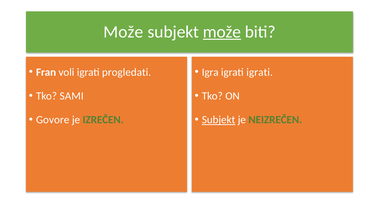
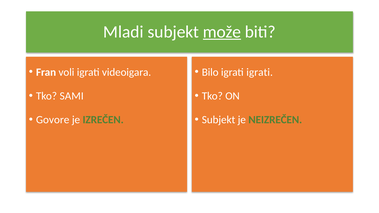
Može at (123, 32): Može -> Mladi
progledati: progledati -> videoigara
Igra: Igra -> Bilo
Subjekt at (219, 120) underline: present -> none
